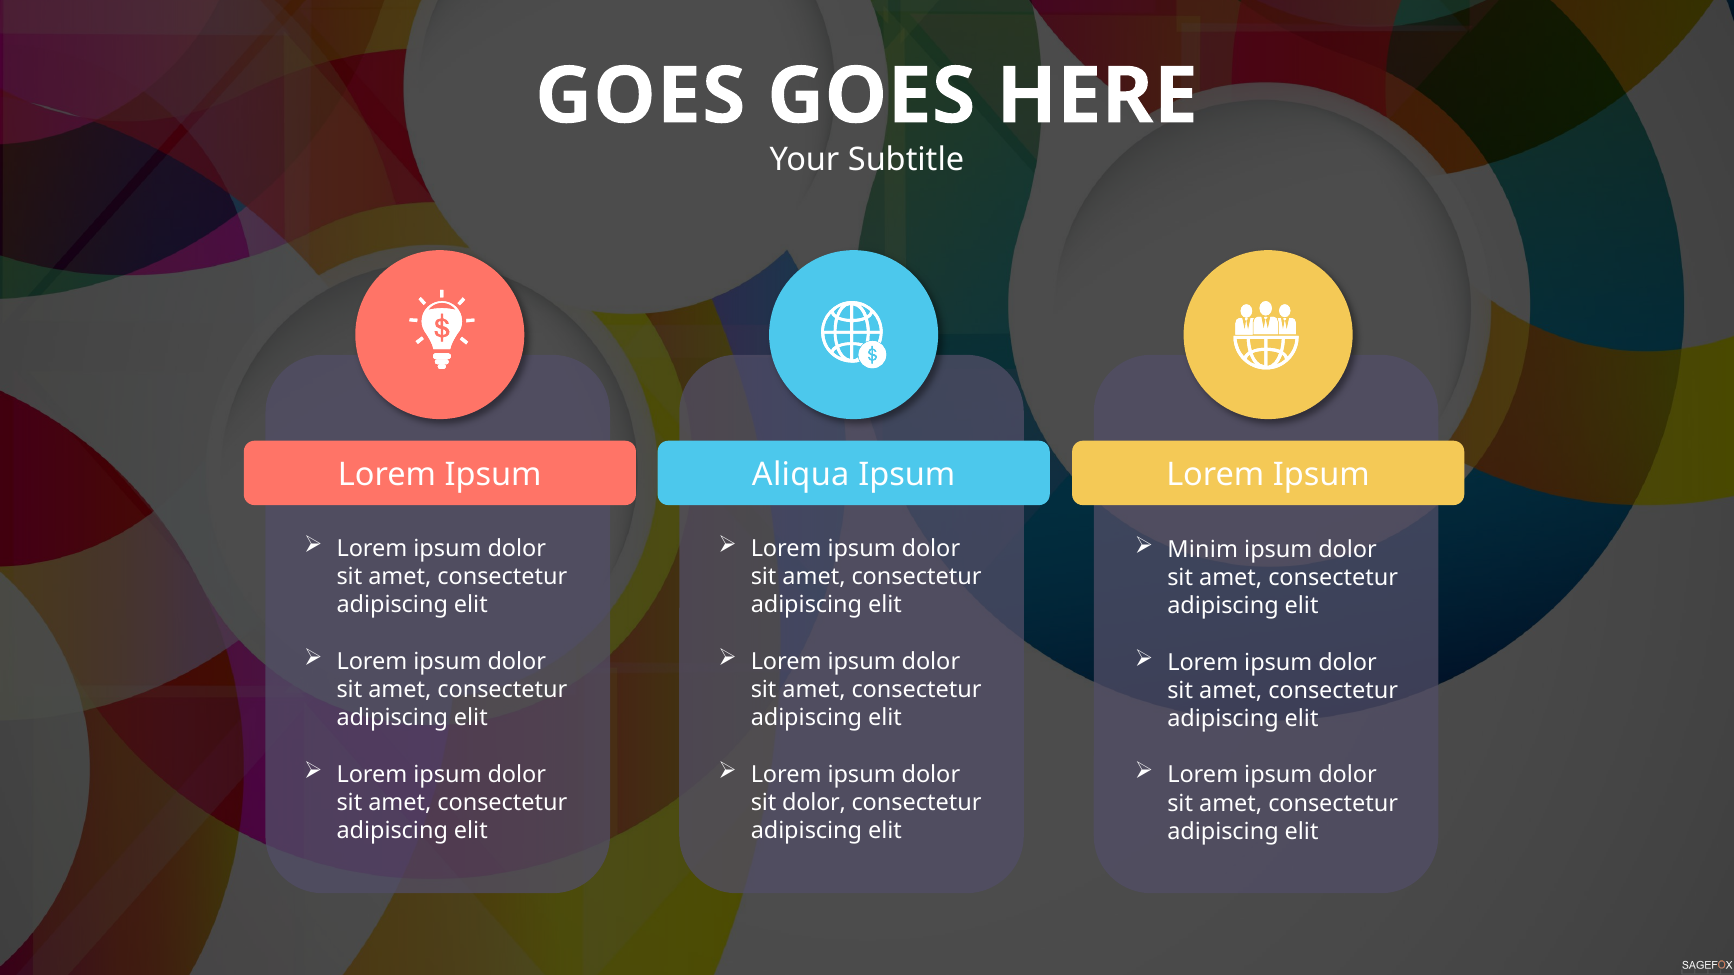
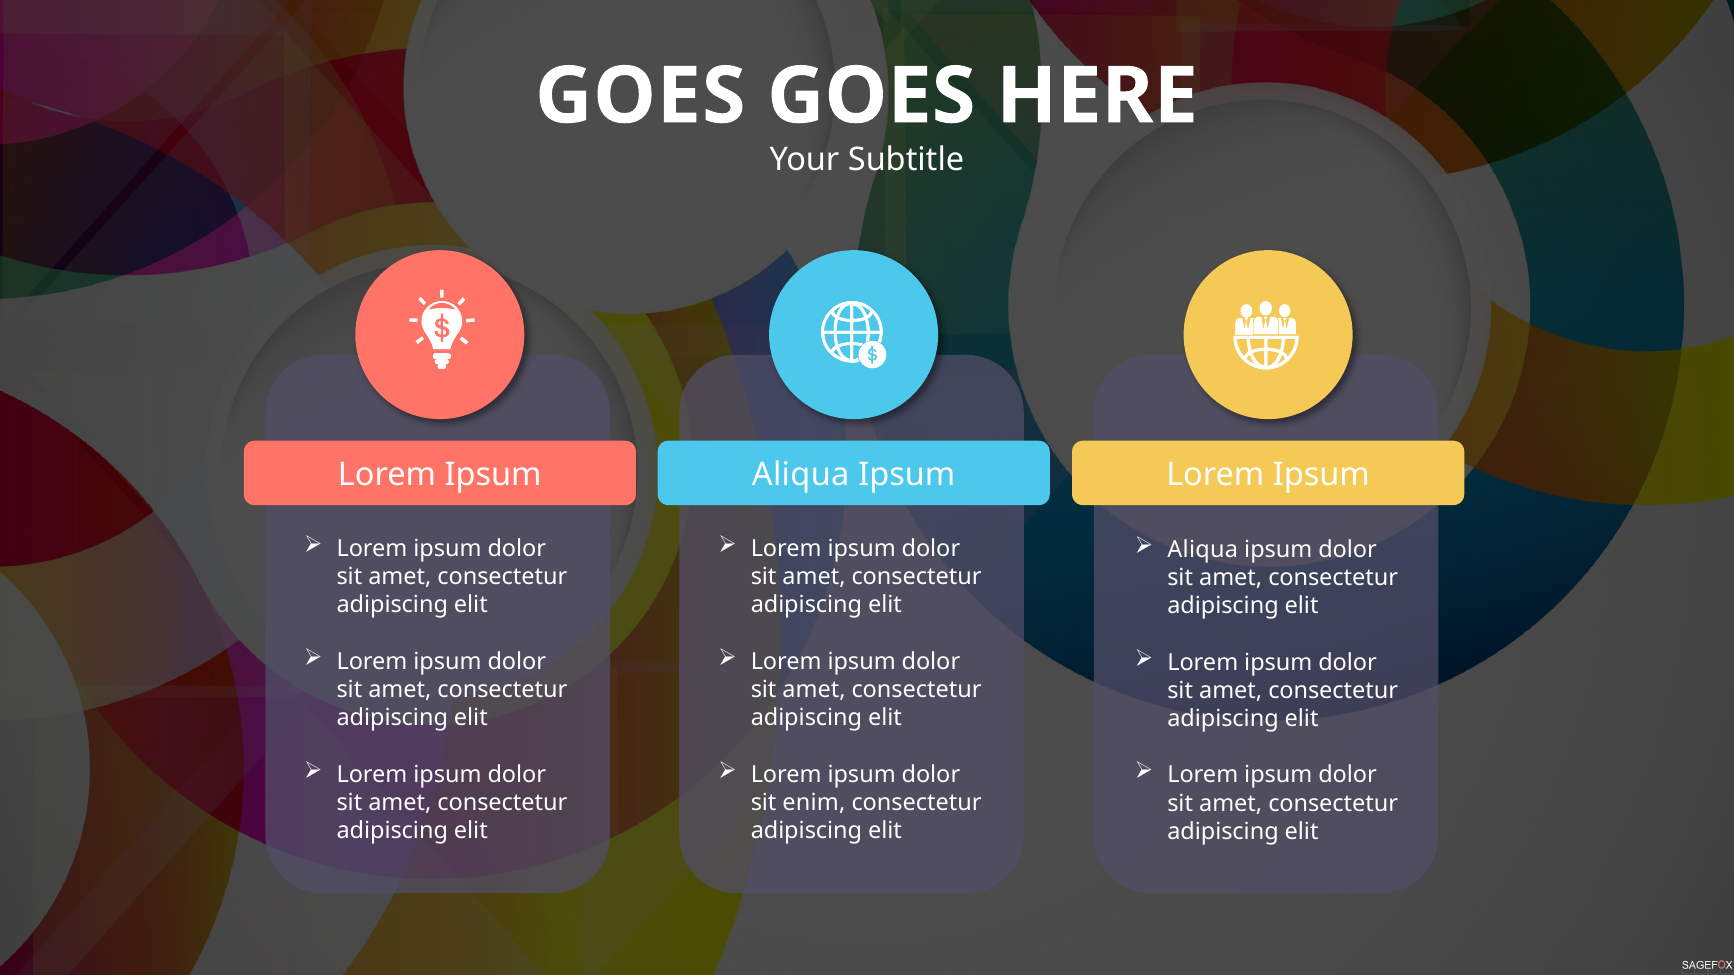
Minim at (1203, 550): Minim -> Aliqua
sit dolor: dolor -> enim
